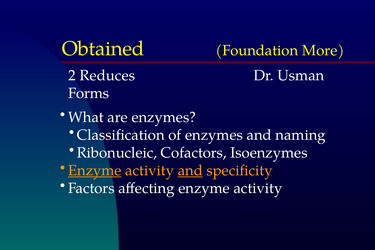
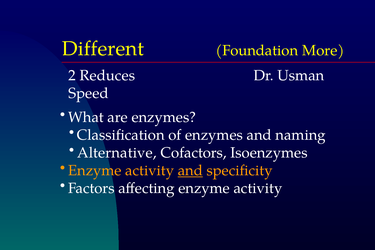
Obtained: Obtained -> Different
Forms: Forms -> Speed
Ribonucleic: Ribonucleic -> Alternative
Enzyme at (95, 170) underline: present -> none
